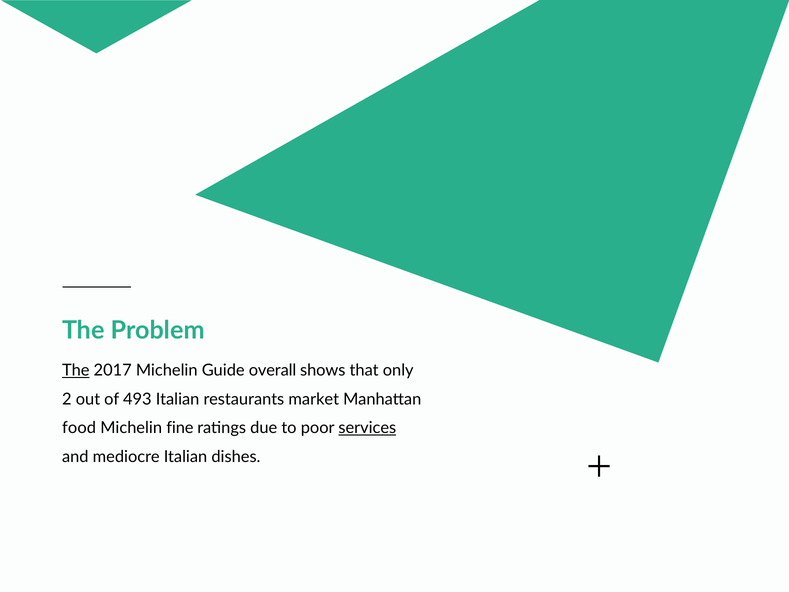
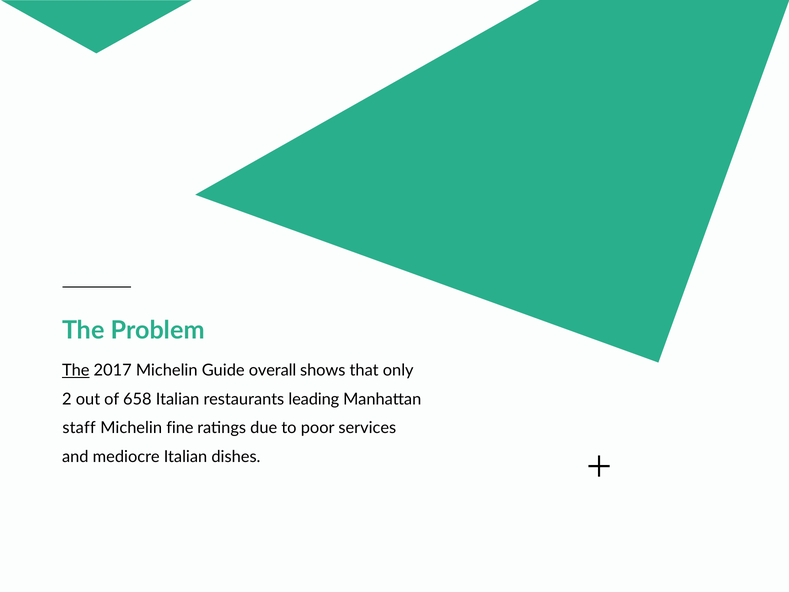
493: 493 -> 658
market: market -> leading
food: food -> staff
services underline: present -> none
